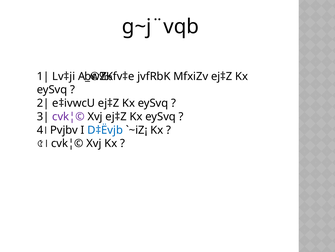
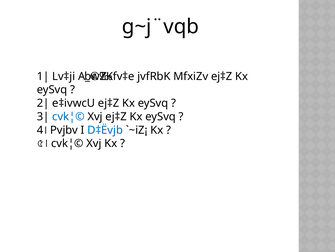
cvk¦© at (68, 116) colour: purple -> blue
